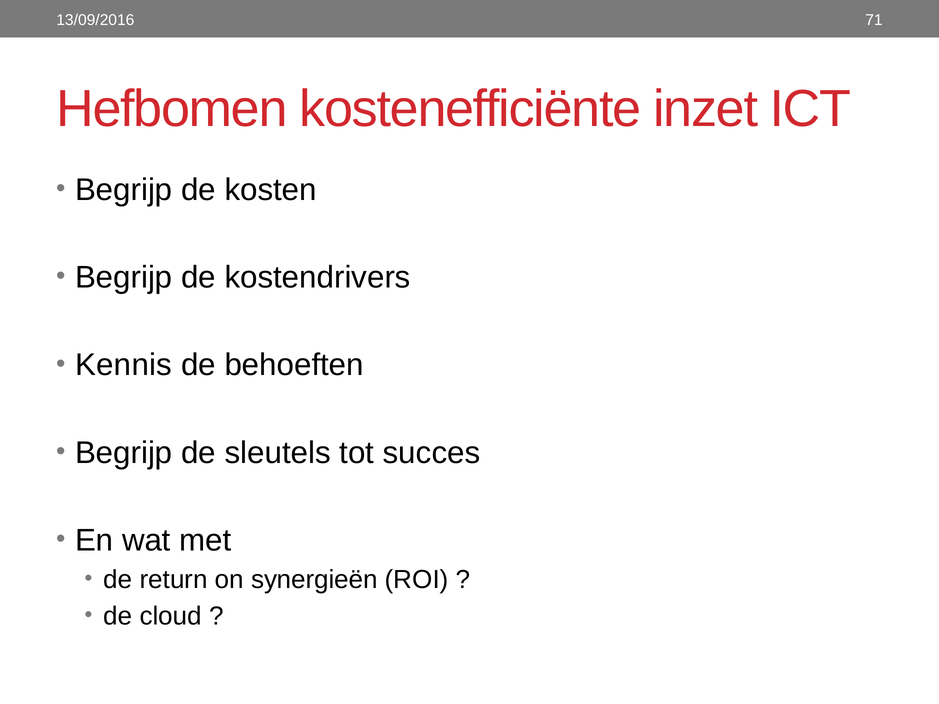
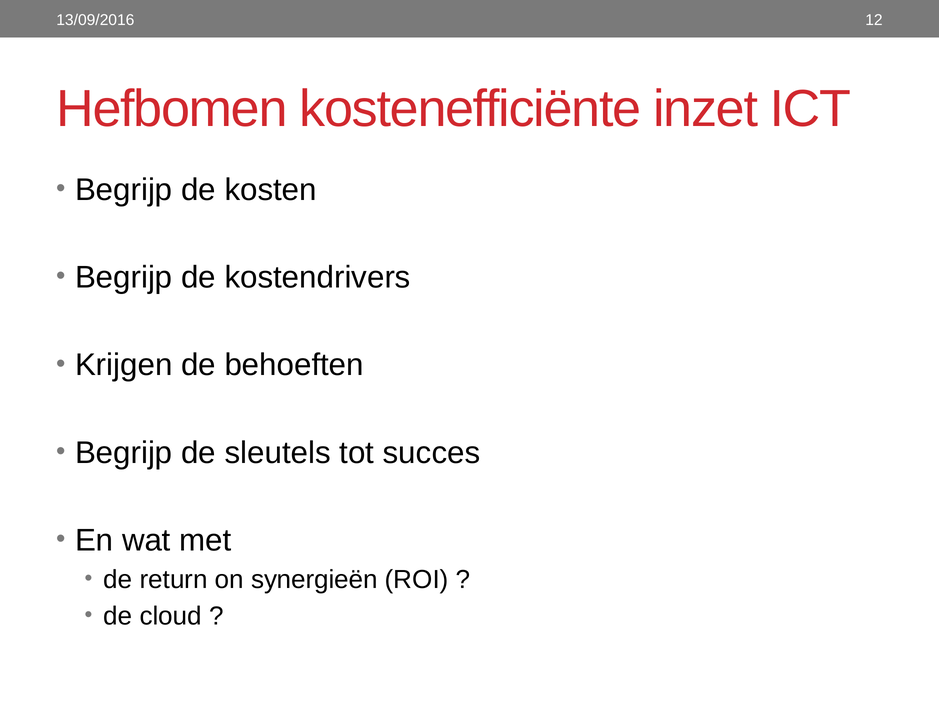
71: 71 -> 12
Kennis: Kennis -> Krijgen
